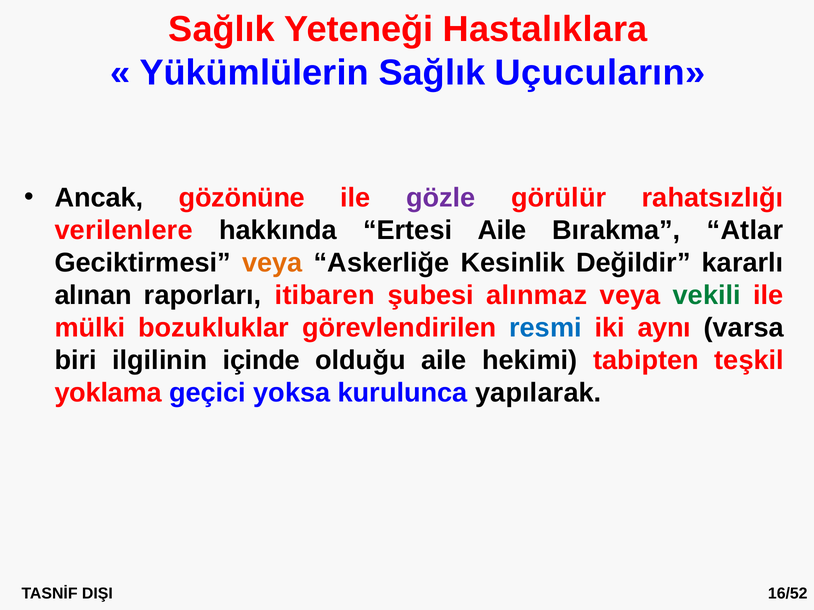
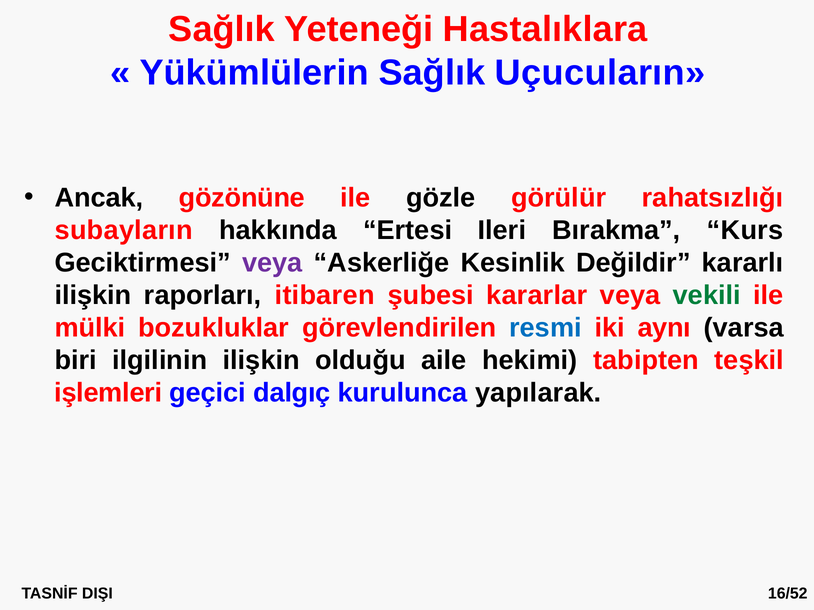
gözle colour: purple -> black
verilenlere: verilenlere -> subayların
Ertesi Aile: Aile -> Ileri
Atlar: Atlar -> Kurs
veya at (272, 263) colour: orange -> purple
alınan at (93, 296): alınan -> ilişkin
alınmaz: alınmaz -> kararlar
ilgilinin içinde: içinde -> ilişkin
yoklama: yoklama -> işlemleri
yoksa: yoksa -> dalgıç
